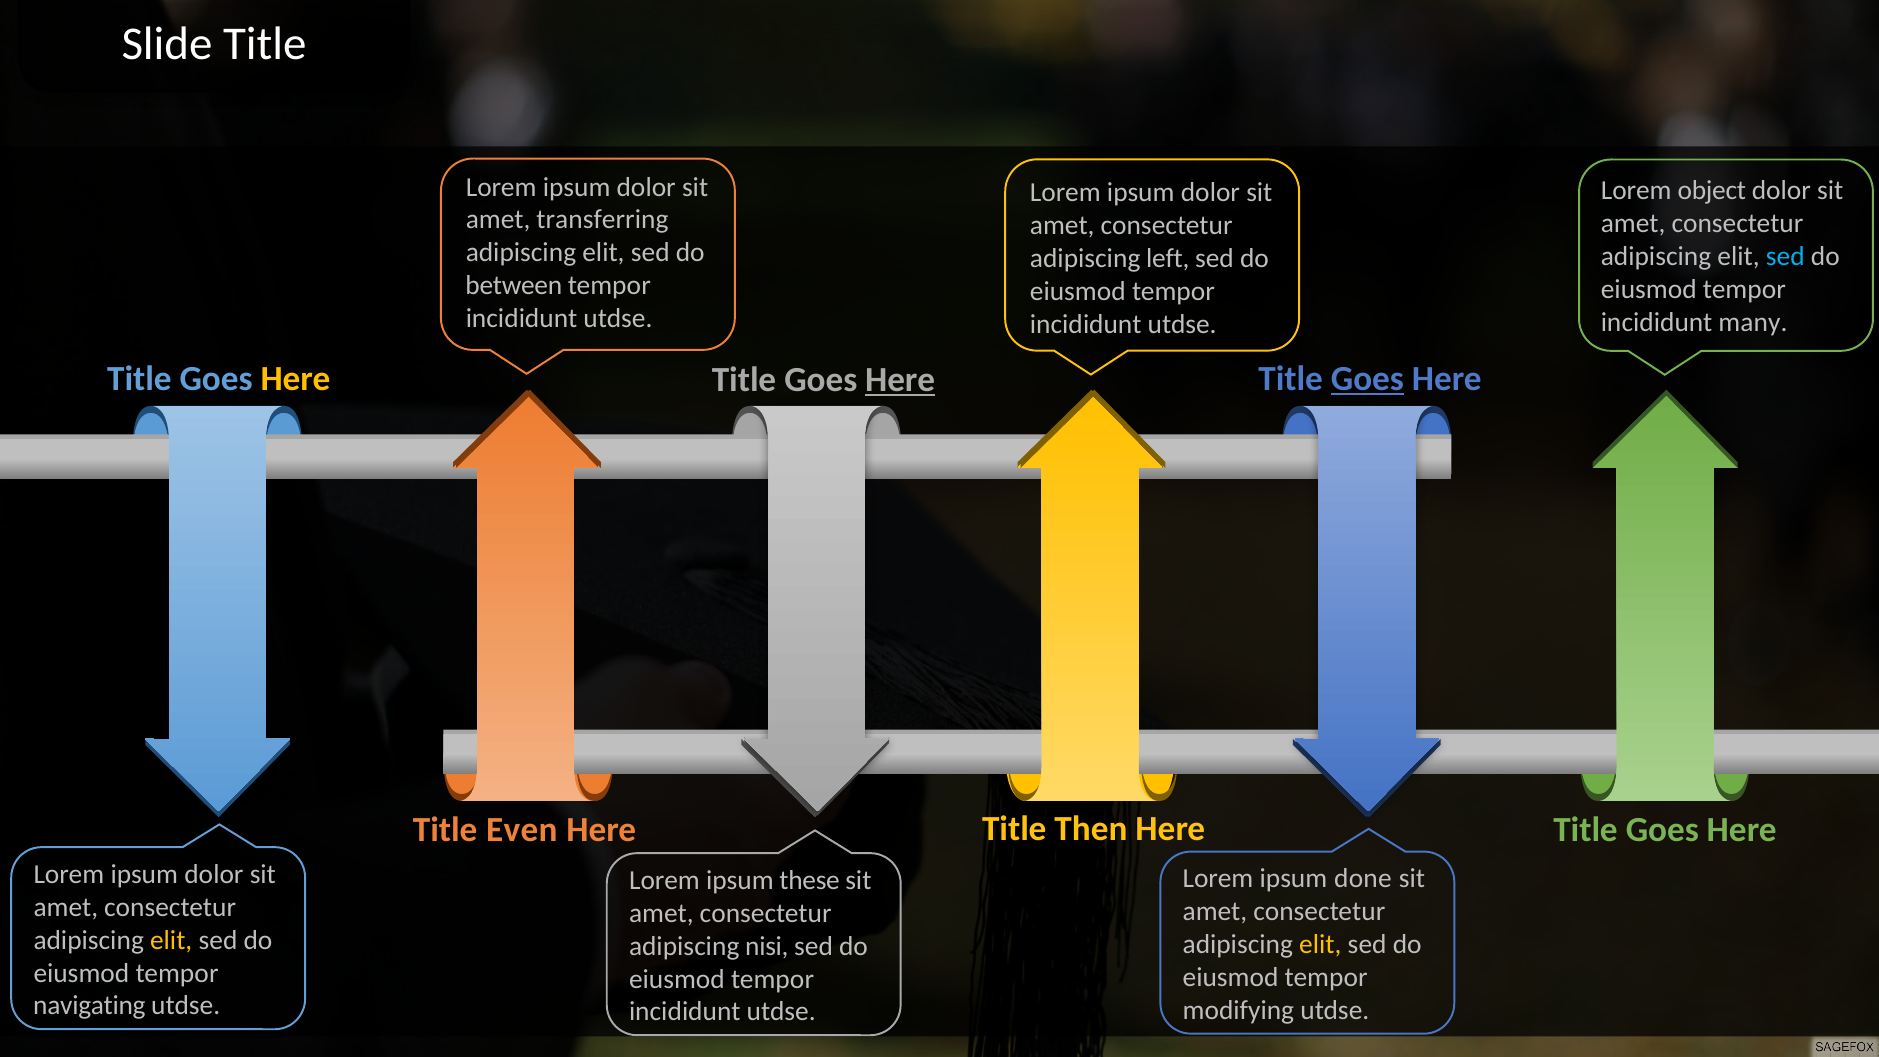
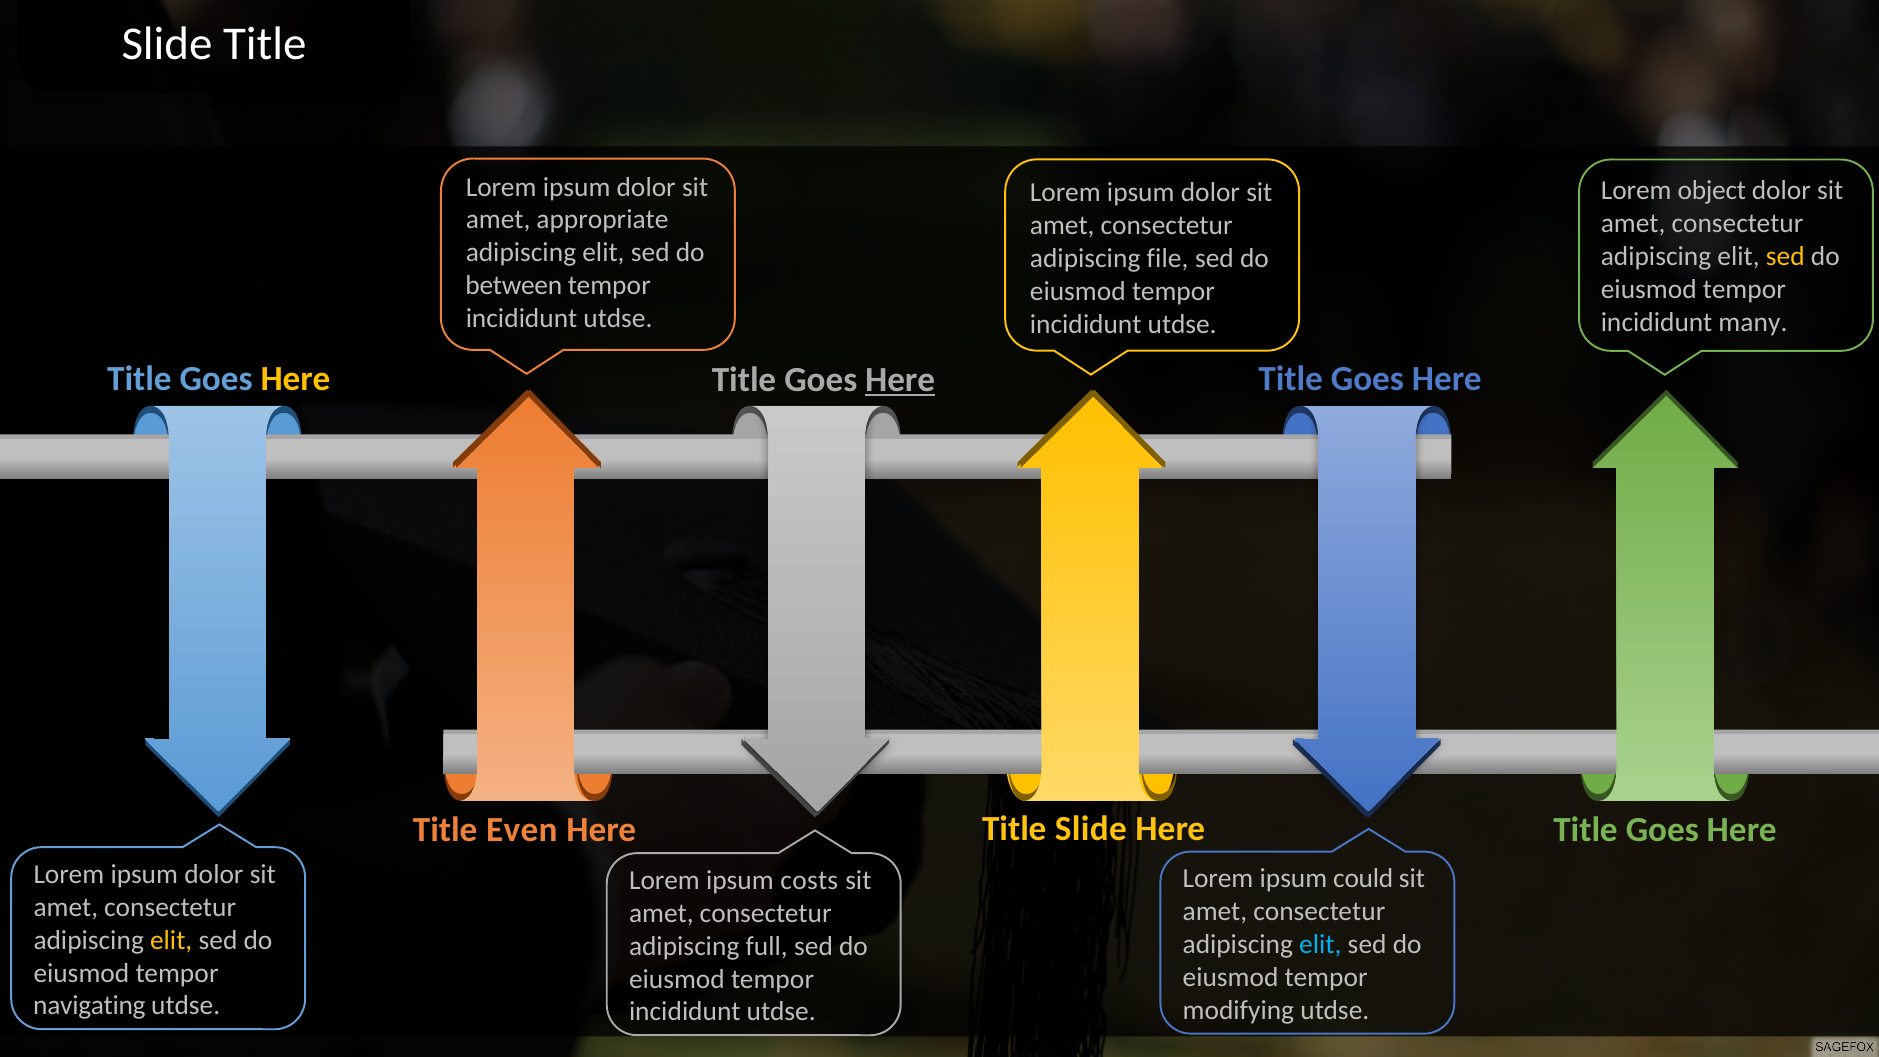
transferring: transferring -> appropriate
sed at (1785, 256) colour: light blue -> yellow
left: left -> file
Goes at (1367, 379) underline: present -> none
Title Then: Then -> Slide
done: done -> could
these: these -> costs
elit at (1320, 944) colour: yellow -> light blue
nisi: nisi -> full
